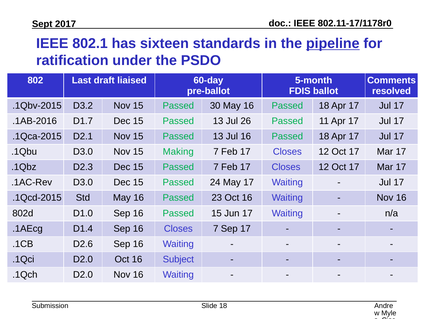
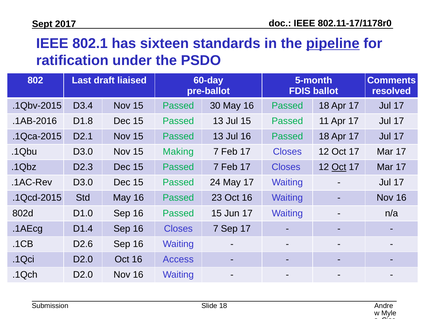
D3.2: D3.2 -> D3.4
D1.7: D1.7 -> D1.8
Jul 26: 26 -> 15
Oct at (339, 167) underline: none -> present
Subject: Subject -> Access
